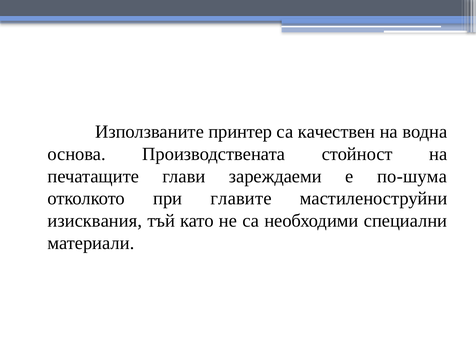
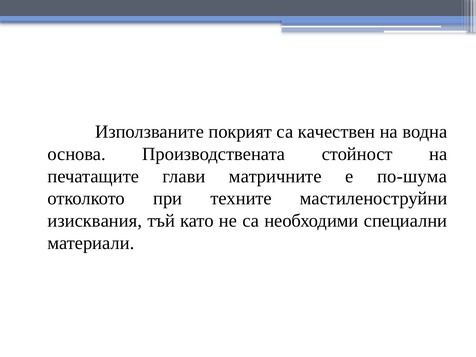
принтер: принтер -> покрият
зареждаеми: зареждаеми -> матричните
главите: главите -> техните
